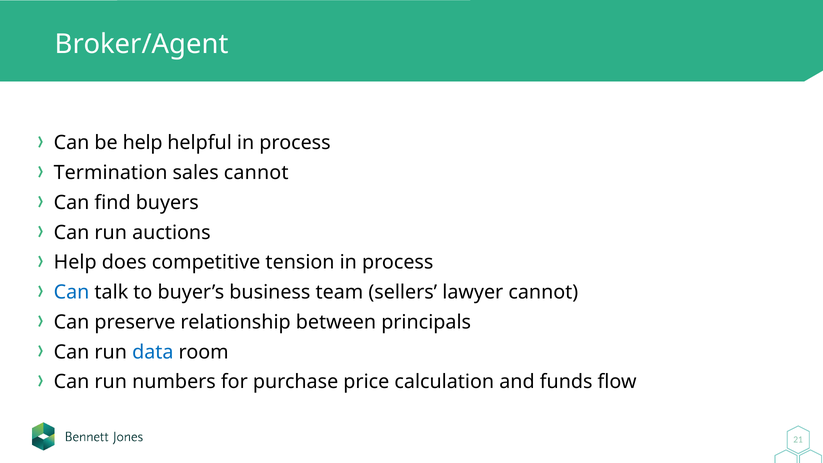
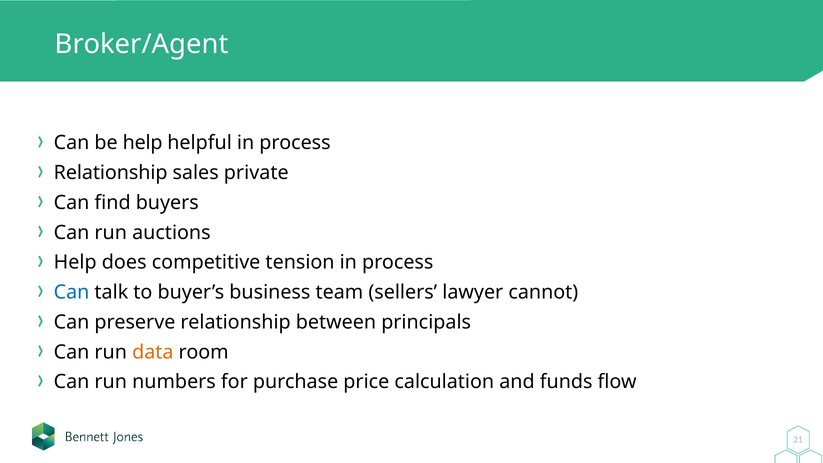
Termination at (111, 173): Termination -> Relationship
sales cannot: cannot -> private
data colour: blue -> orange
